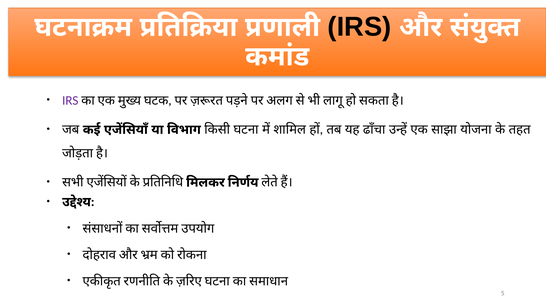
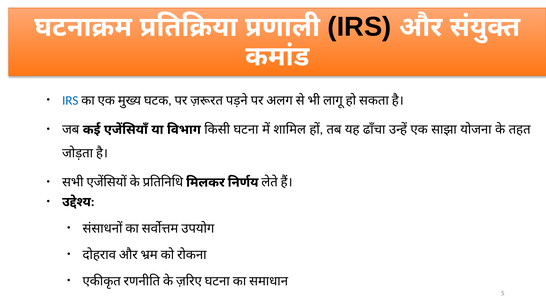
IRS at (70, 100) colour: purple -> blue
